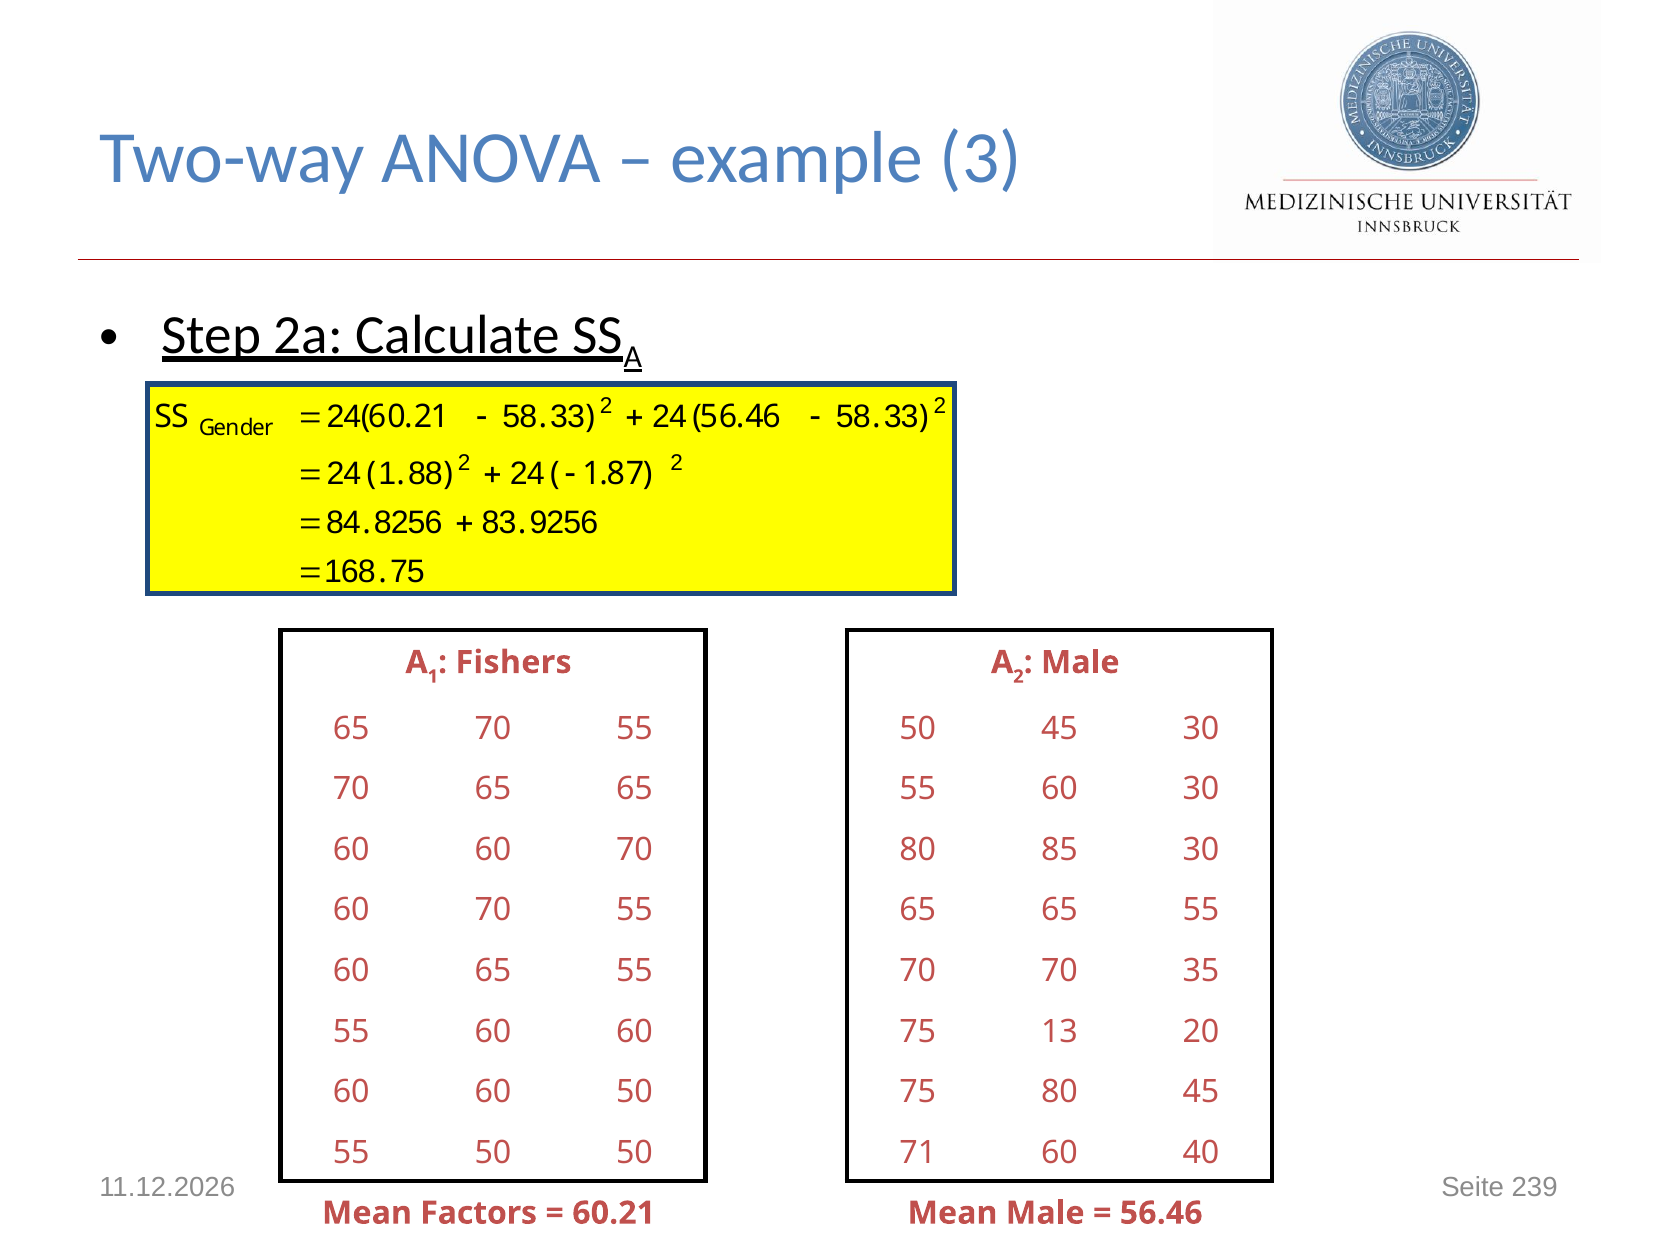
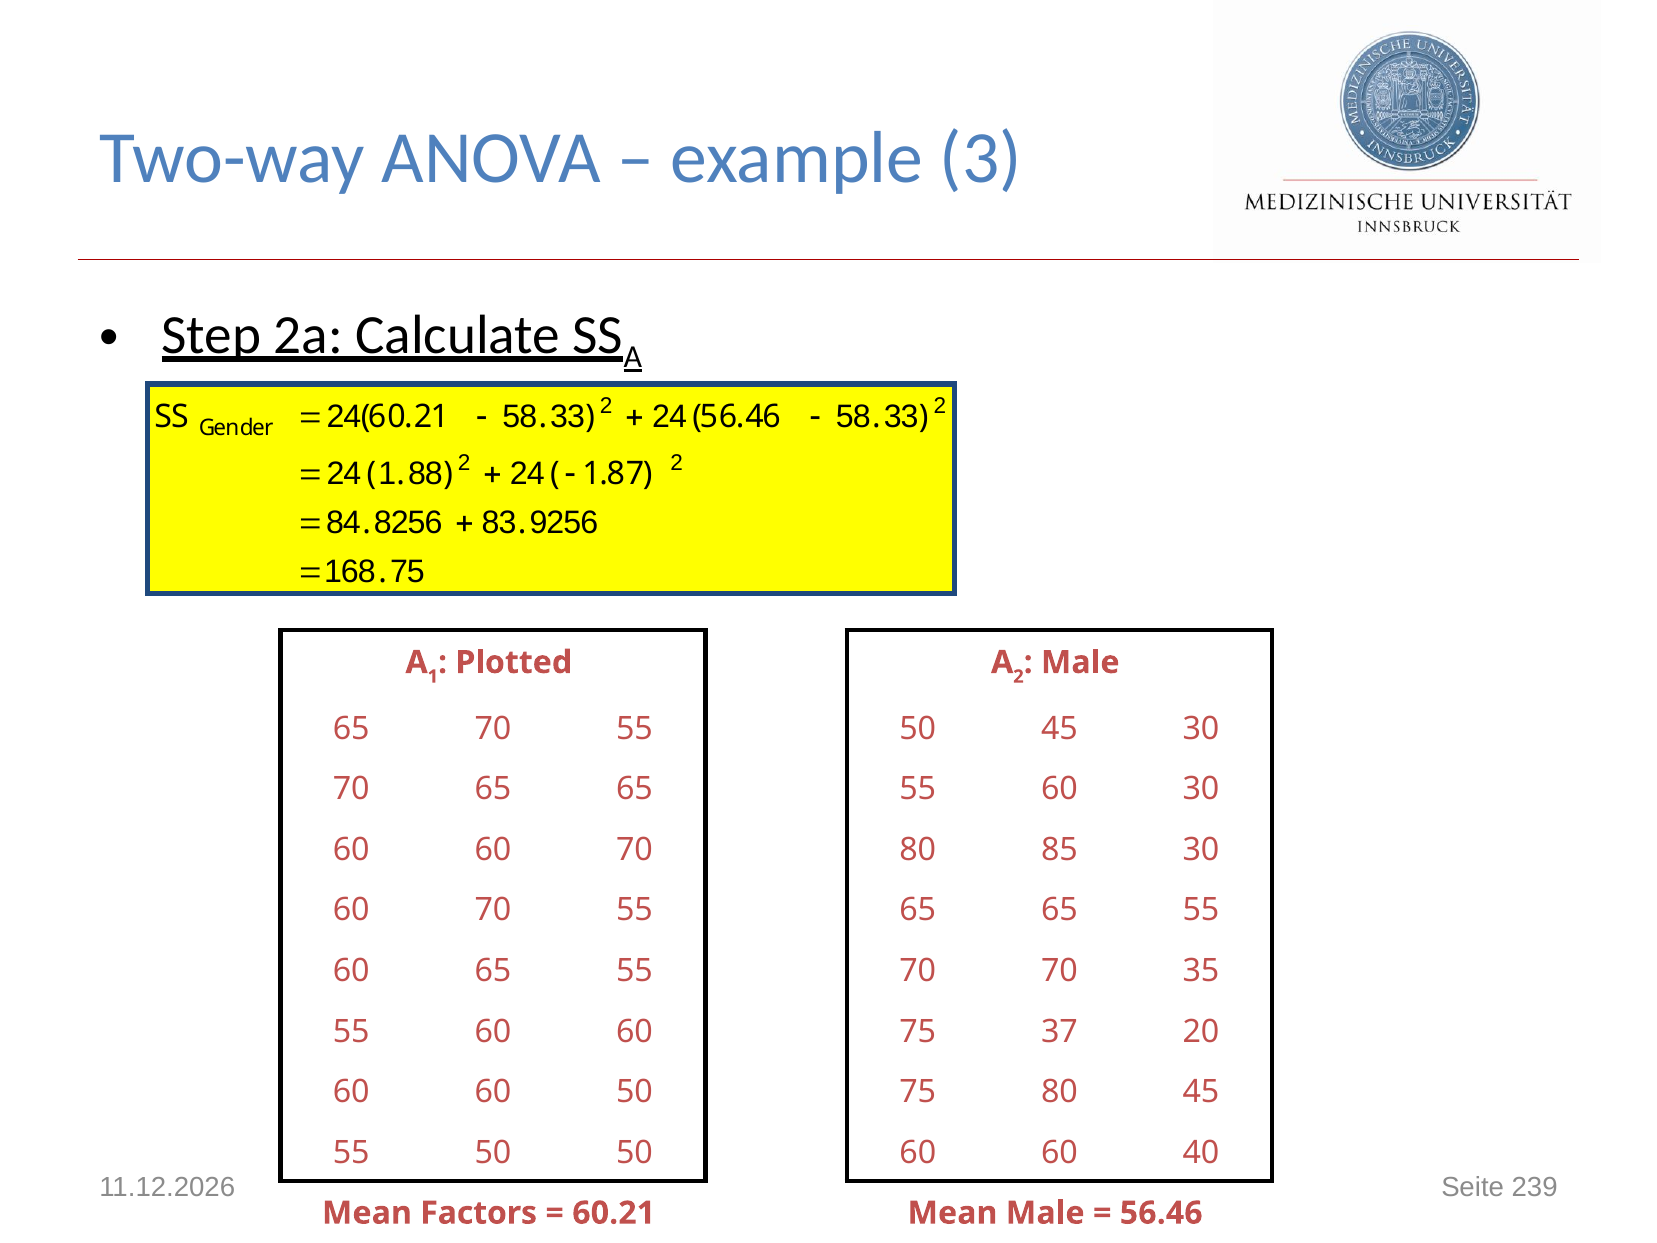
Fishers: Fishers -> Plotted
13: 13 -> 37
50 71: 71 -> 60
